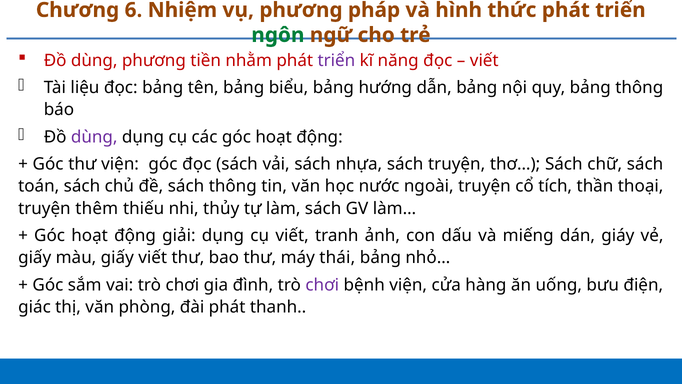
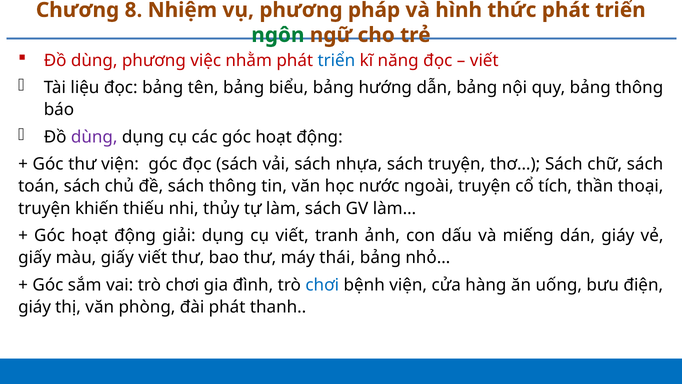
6: 6 -> 8
tiền: tiền -> việc
triển at (336, 60) colour: purple -> blue
thêm: thêm -> khiến
chơi at (322, 285) colour: purple -> blue
giác at (35, 307): giác -> giáy
